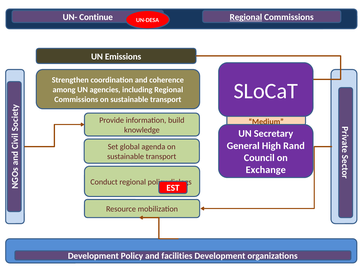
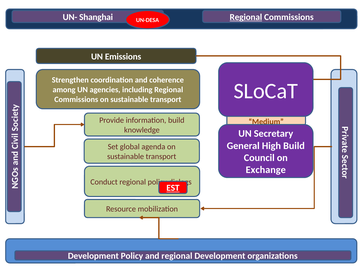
Continue: Continue -> Shanghai
Rand at (294, 146): Rand -> Build
EST underline: none -> present
and facilities: facilities -> regional
